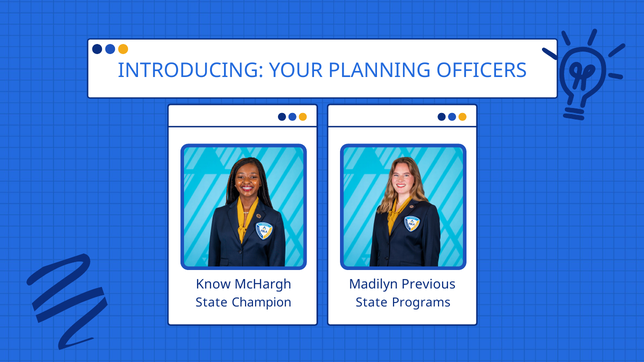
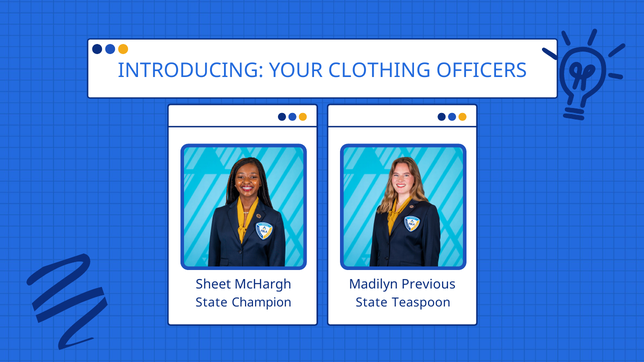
PLANNING: PLANNING -> CLOTHING
Know: Know -> Sheet
Programs: Programs -> Teaspoon
